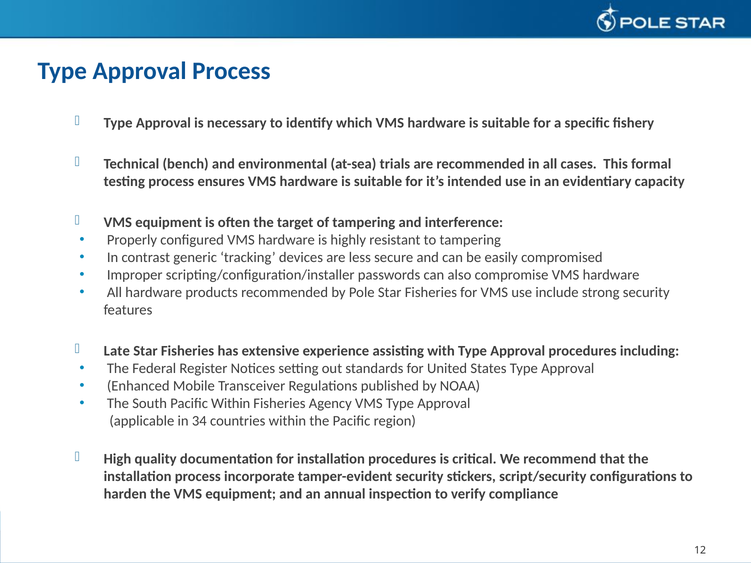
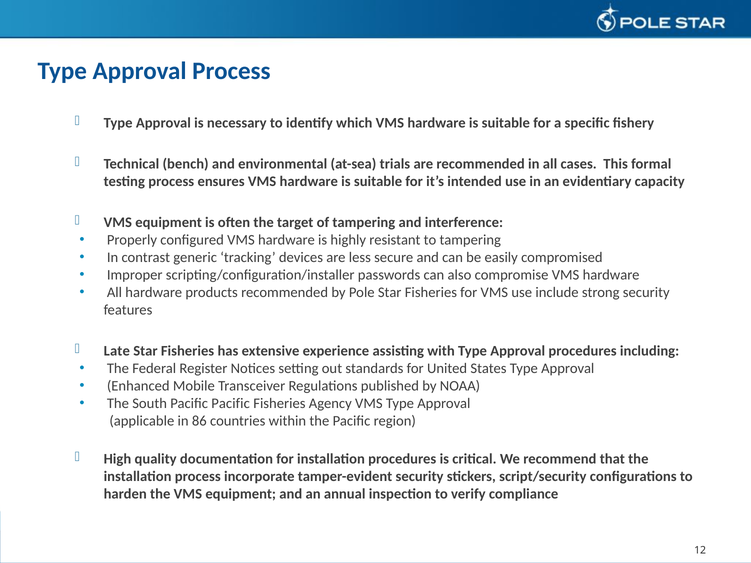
Pacific Within: Within -> Pacific
34: 34 -> 86
